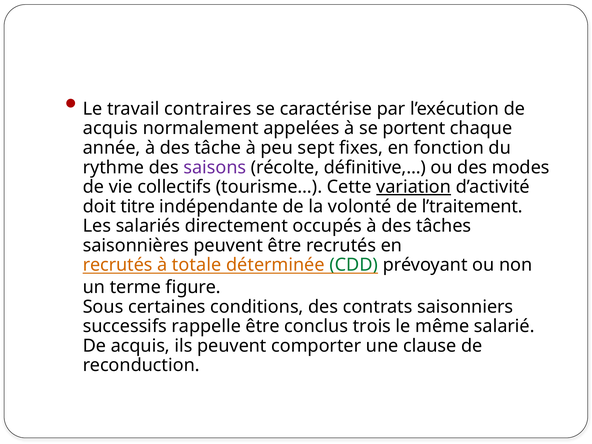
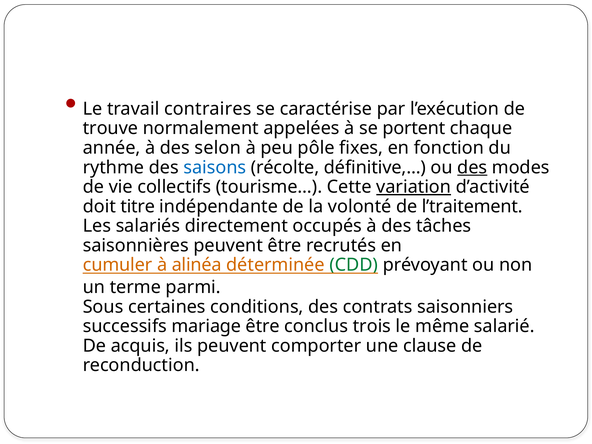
acquis at (110, 128): acquis -> trouve
tâche: tâche -> selon
sept: sept -> pôle
saisons colour: purple -> blue
des at (472, 167) underline: none -> present
recrutés at (118, 265): recrutés -> cumuler
totale: totale -> alinéa
figure: figure -> parmi
rappelle: rappelle -> mariage
